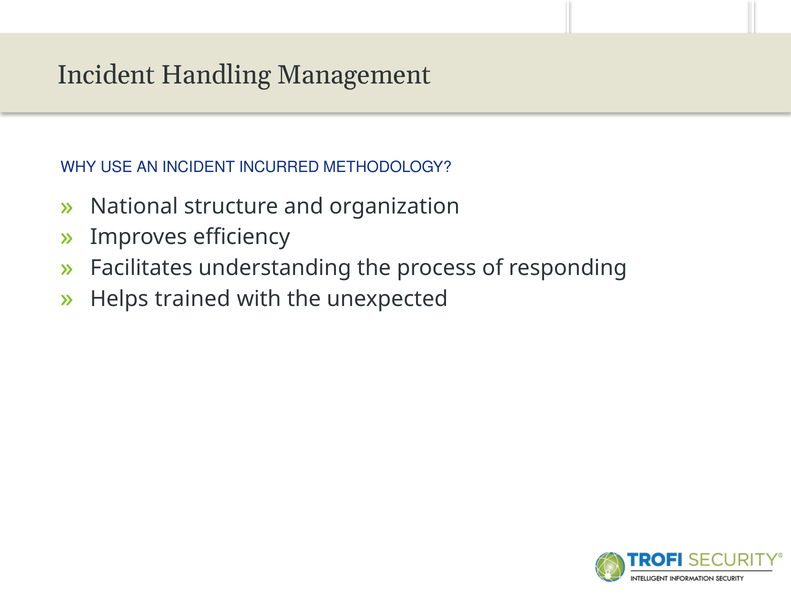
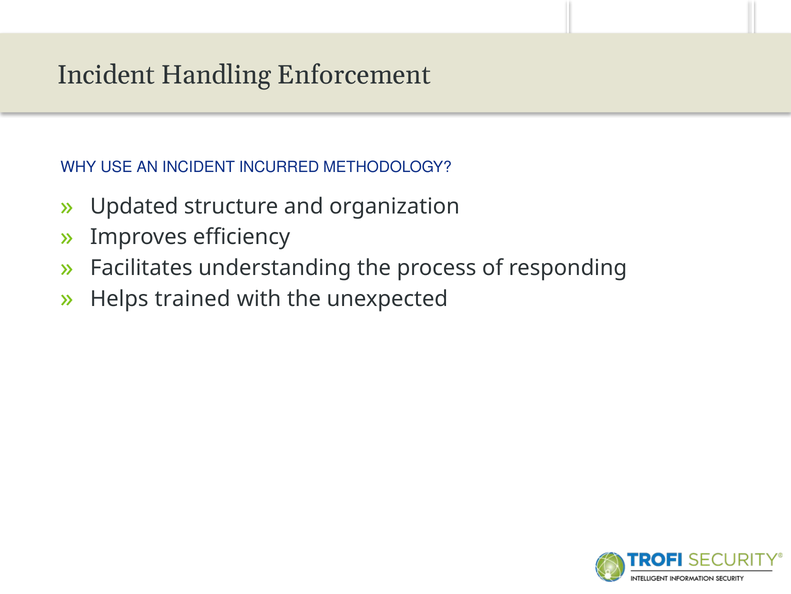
Management: Management -> Enforcement
National: National -> Updated
